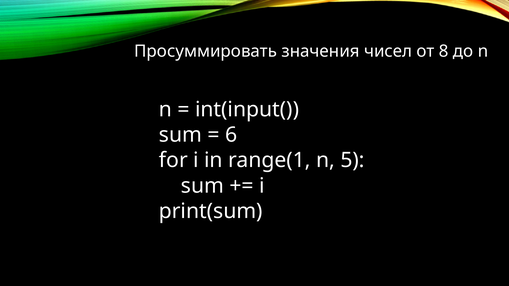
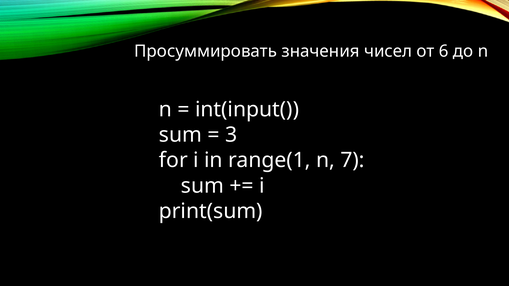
8: 8 -> 6
6: 6 -> 3
5: 5 -> 7
